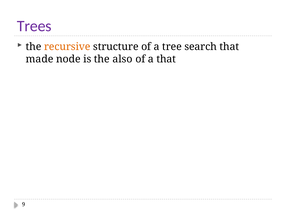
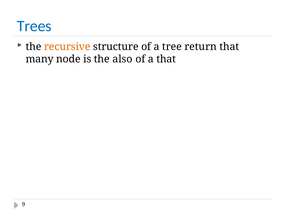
Trees colour: purple -> blue
search: search -> return
made: made -> many
